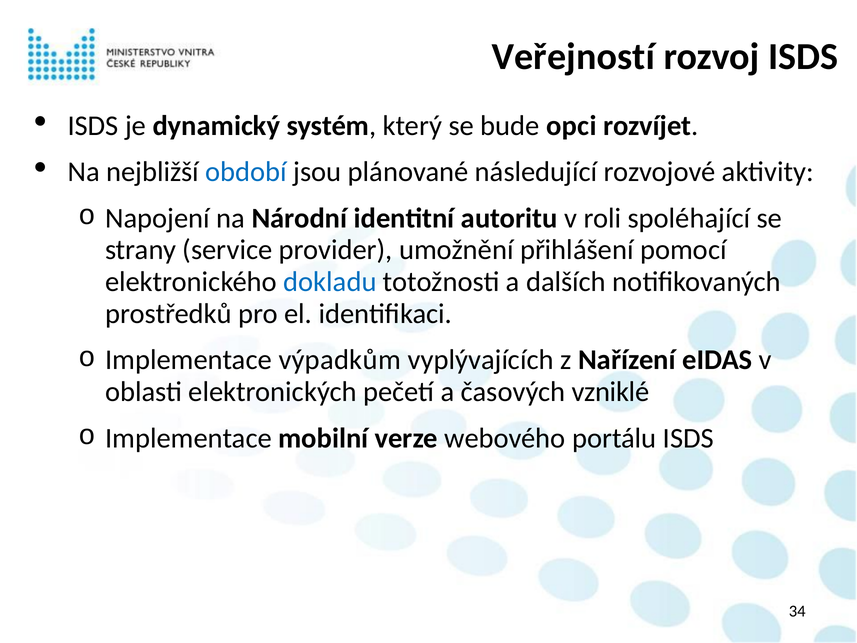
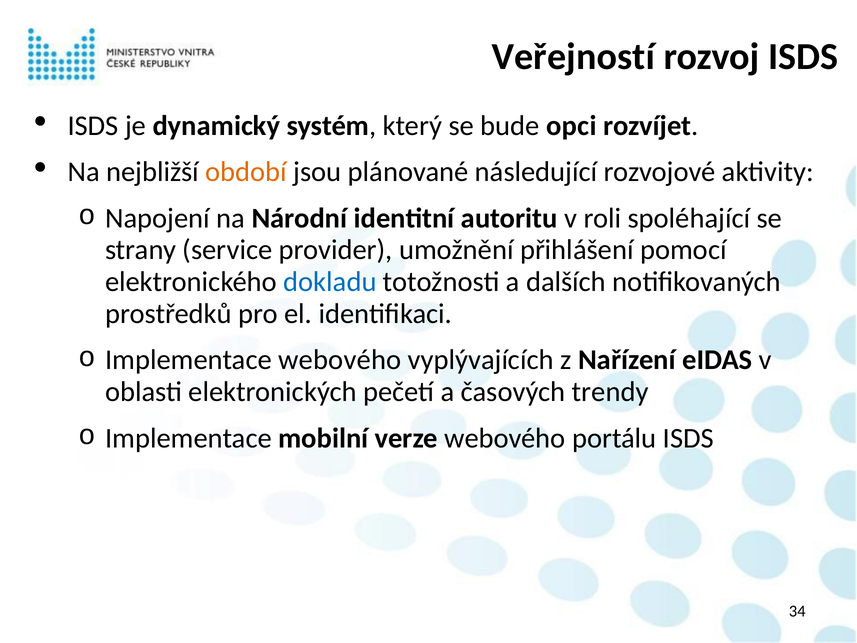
období colour: blue -> orange
Implementace výpadkům: výpadkům -> webového
vzniklé: vzniklé -> trendy
